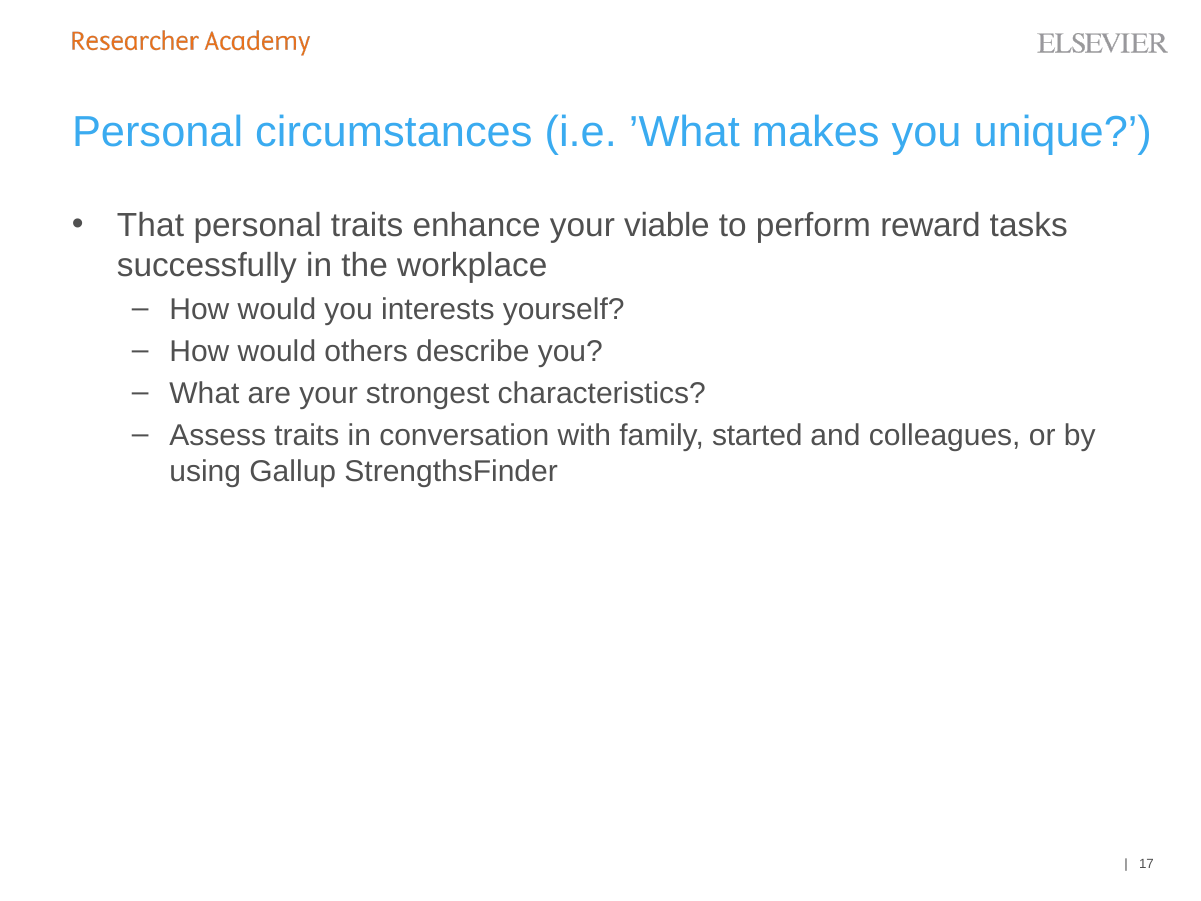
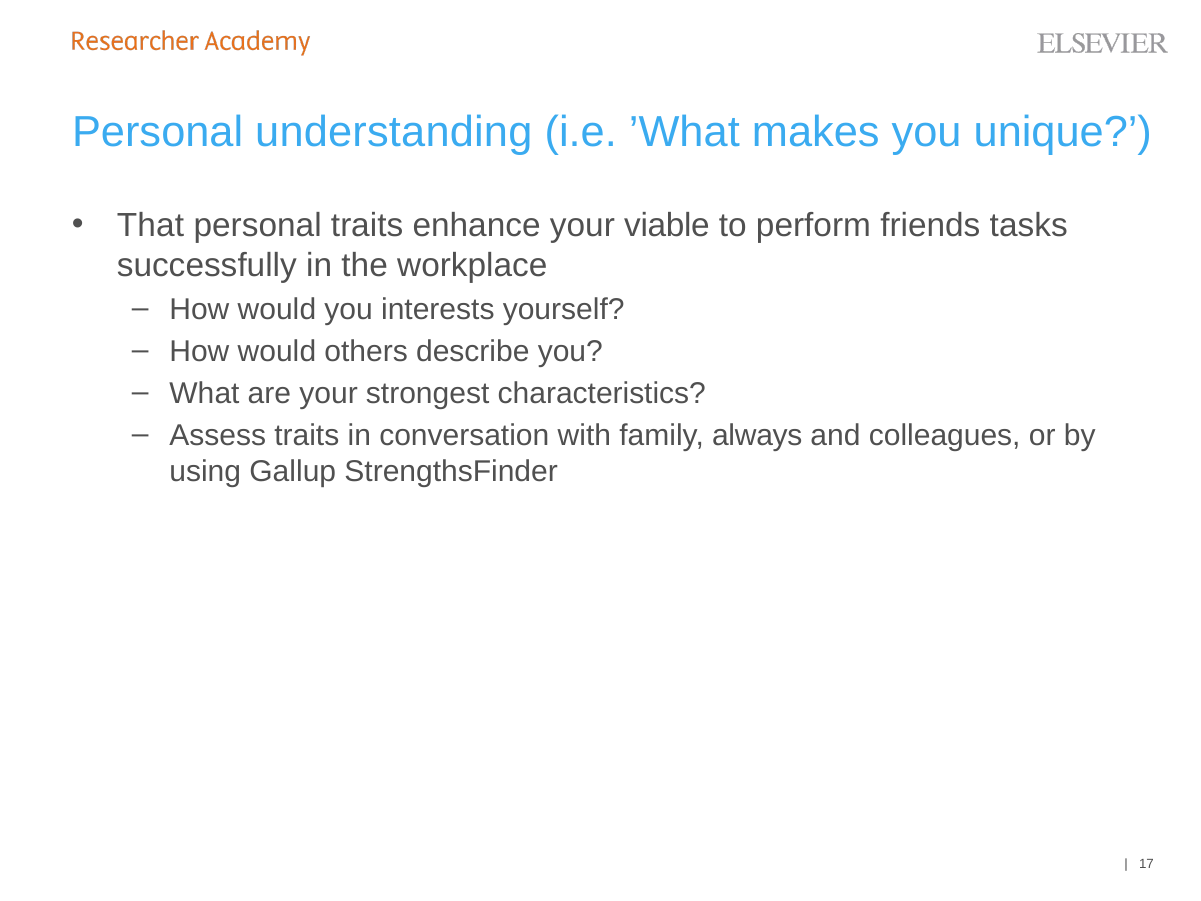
circumstances: circumstances -> understanding
reward: reward -> friends
started: started -> always
